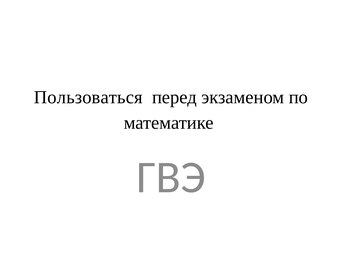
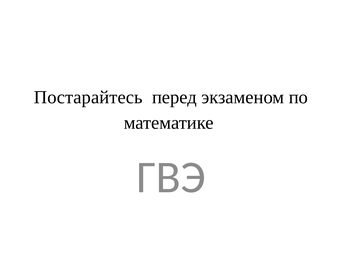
Пользоваться: Пользоваться -> Постарайтесь
